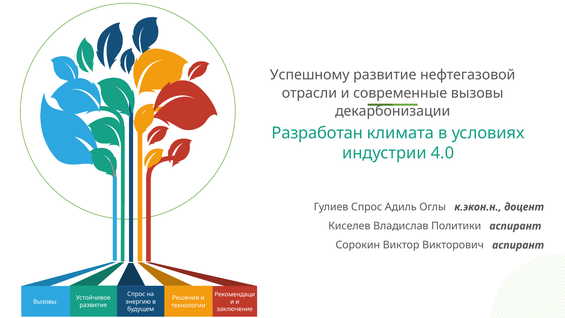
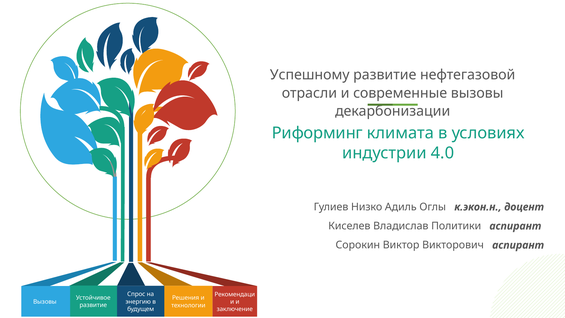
Разработан: Разработан -> Риформинг
Гулиев Спрос: Спрос -> Низко
